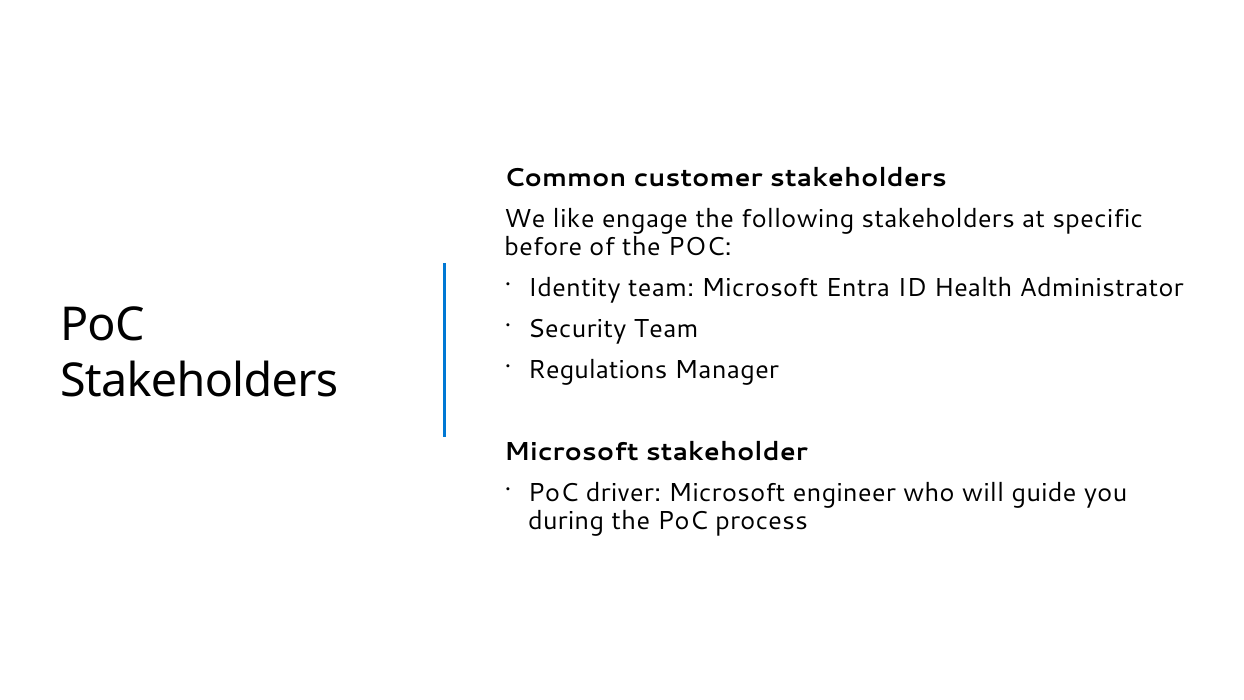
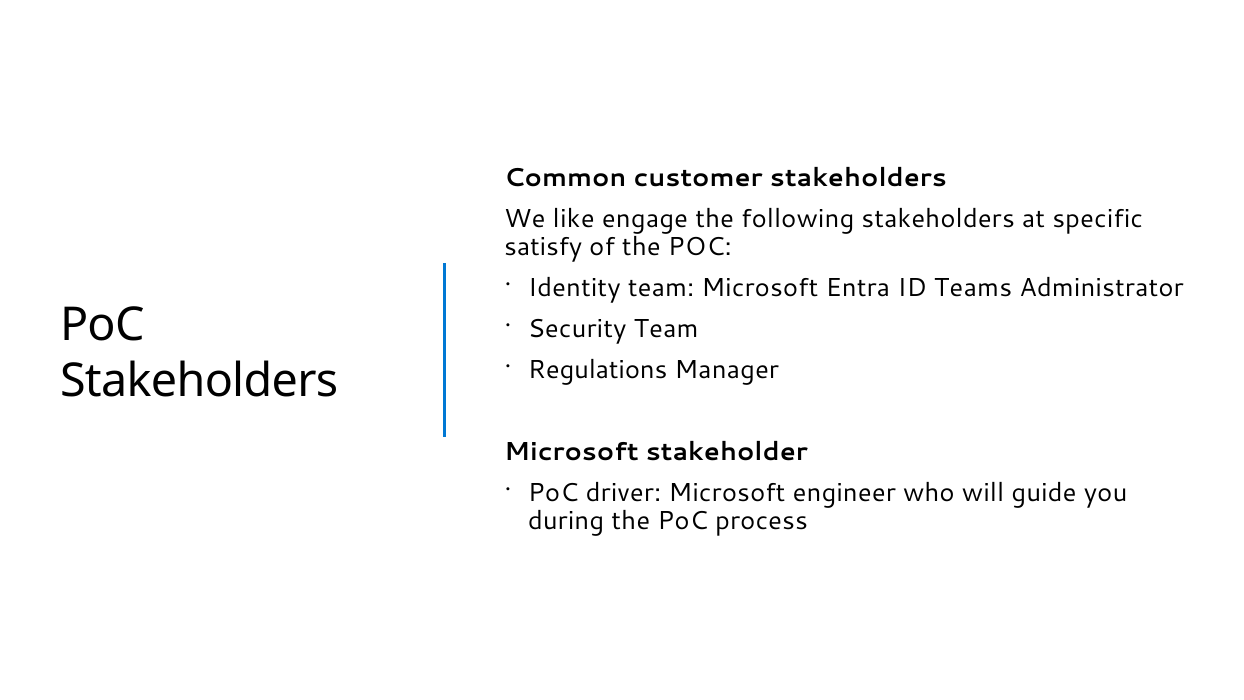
before: before -> satisfy
Health: Health -> Teams
